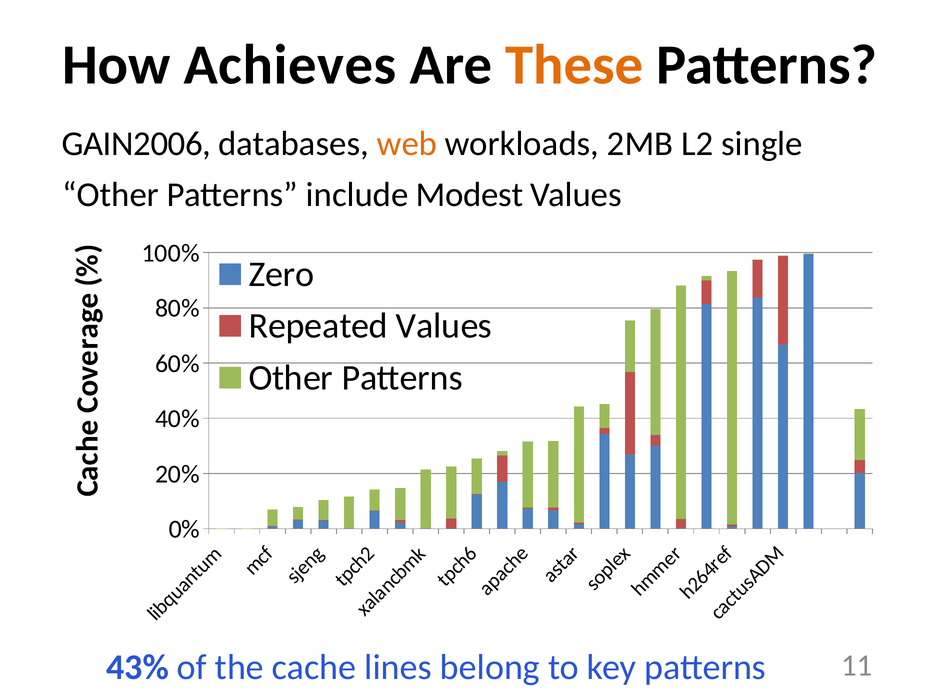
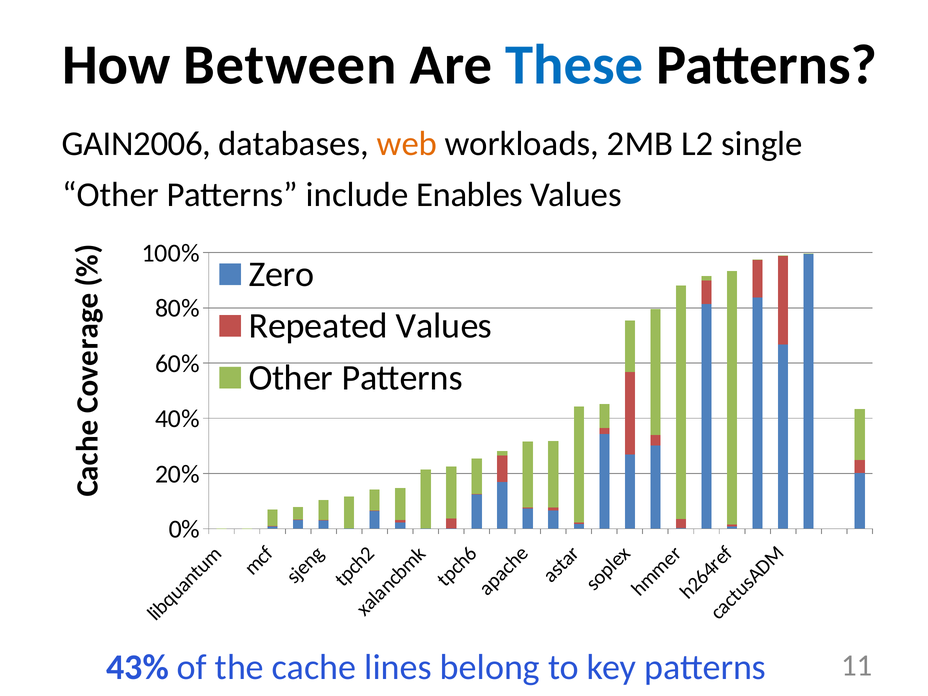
Achieves: Achieves -> Between
These colour: orange -> blue
Modest: Modest -> Enables
